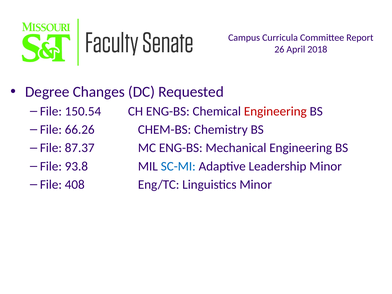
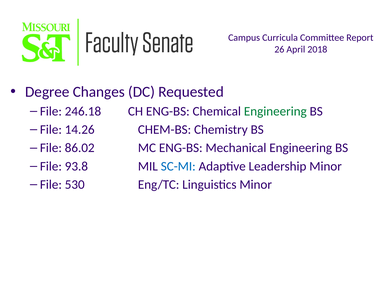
150.54: 150.54 -> 246.18
Engineering at (275, 111) colour: red -> green
66.26: 66.26 -> 14.26
87.37: 87.37 -> 86.02
408: 408 -> 530
